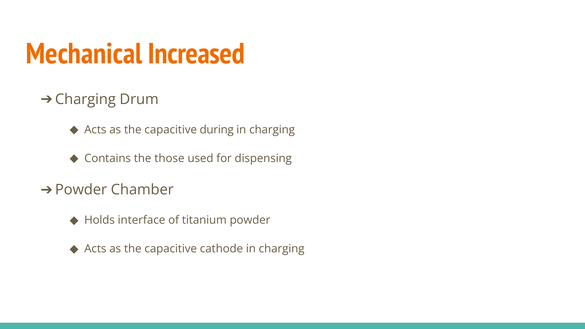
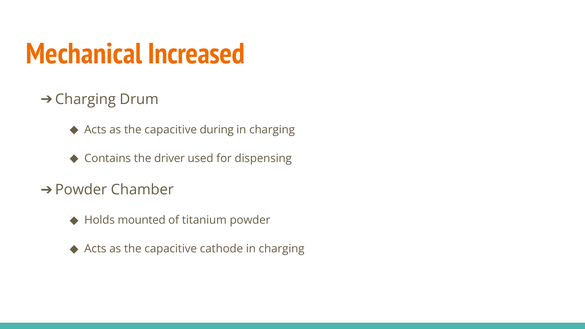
those: those -> driver
interface: interface -> mounted
